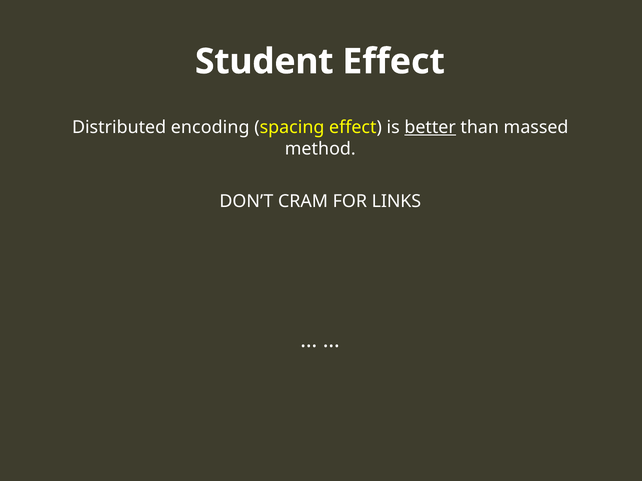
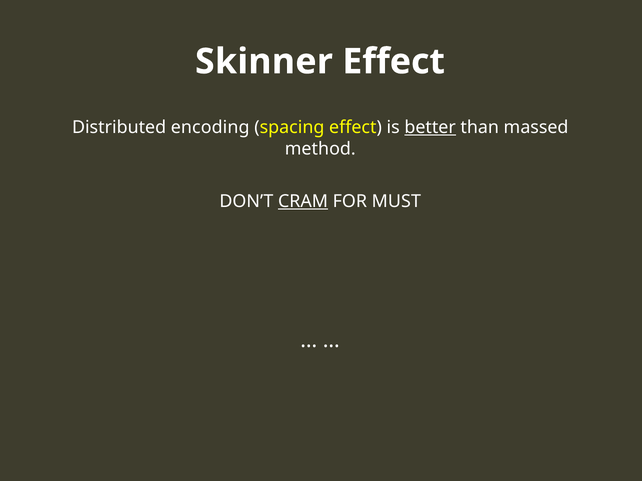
Student: Student -> Skinner
CRAM underline: none -> present
LINKS: LINKS -> MUST
